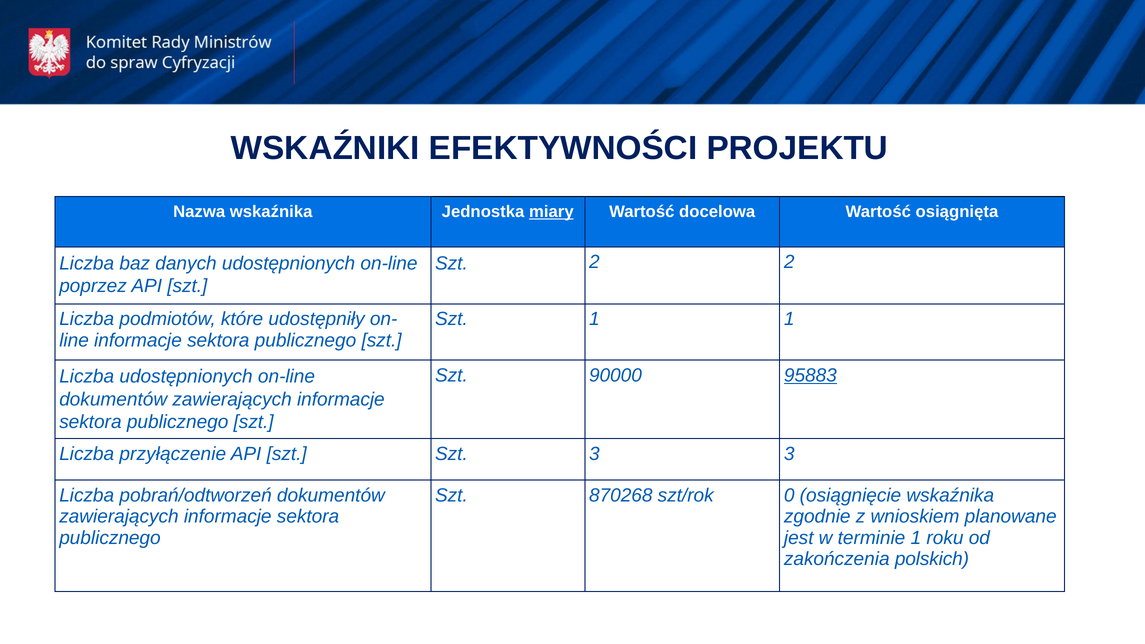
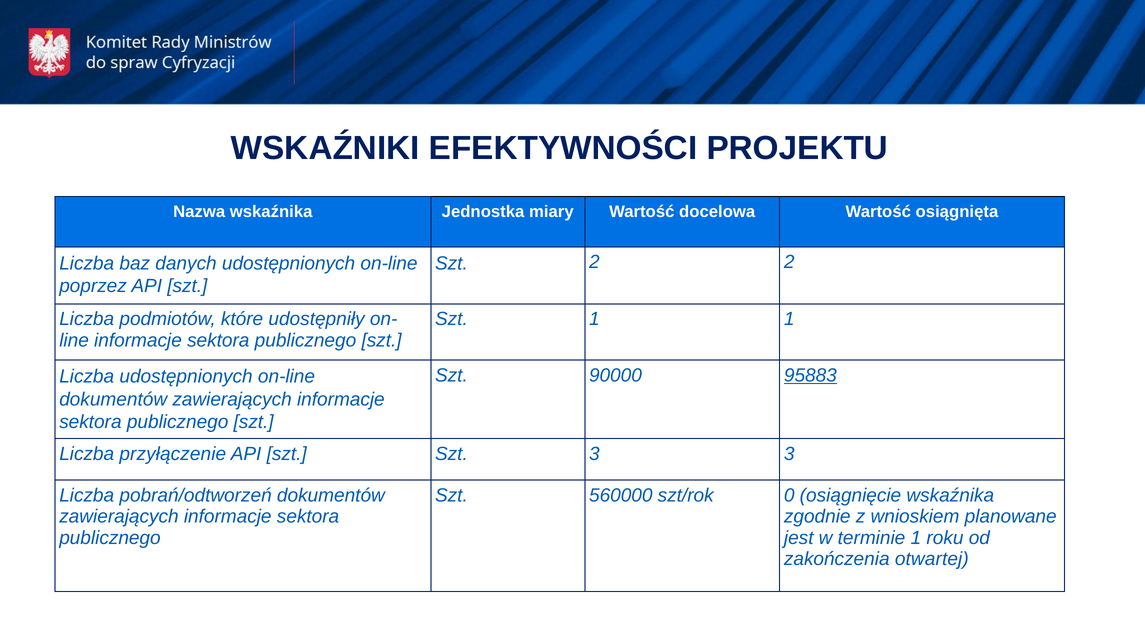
miary underline: present -> none
870268: 870268 -> 560000
polskich: polskich -> otwartej
